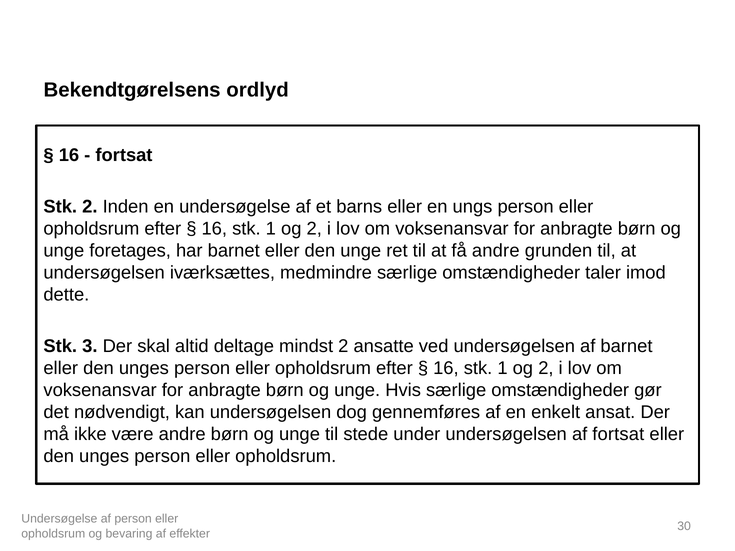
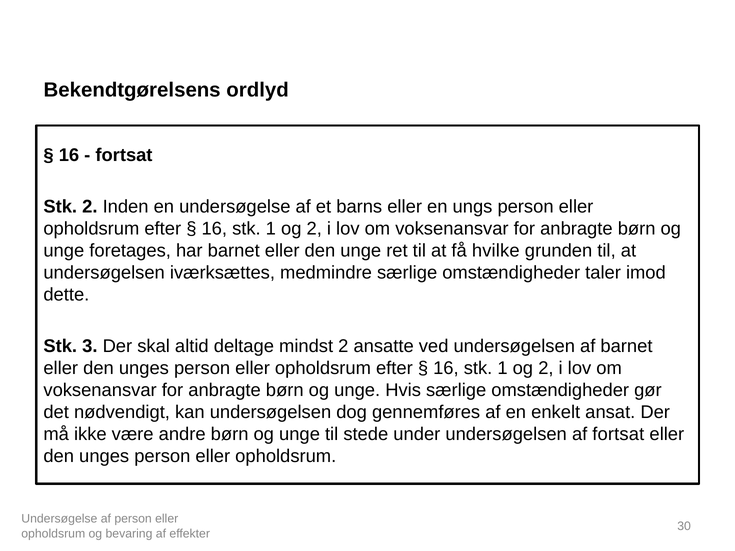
få andre: andre -> hvilke
